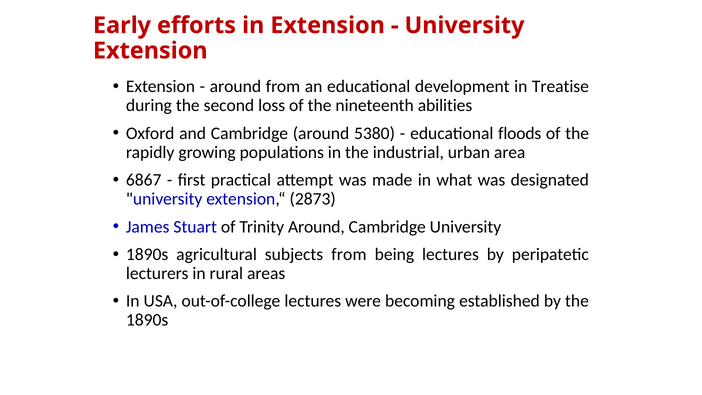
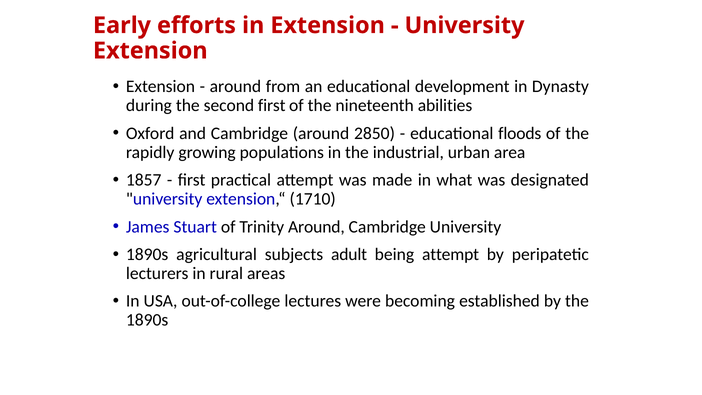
Treatise: Treatise -> Dynasty
second loss: loss -> first
5380: 5380 -> 2850
6867: 6867 -> 1857
2873: 2873 -> 1710
subjects from: from -> adult
being lectures: lectures -> attempt
